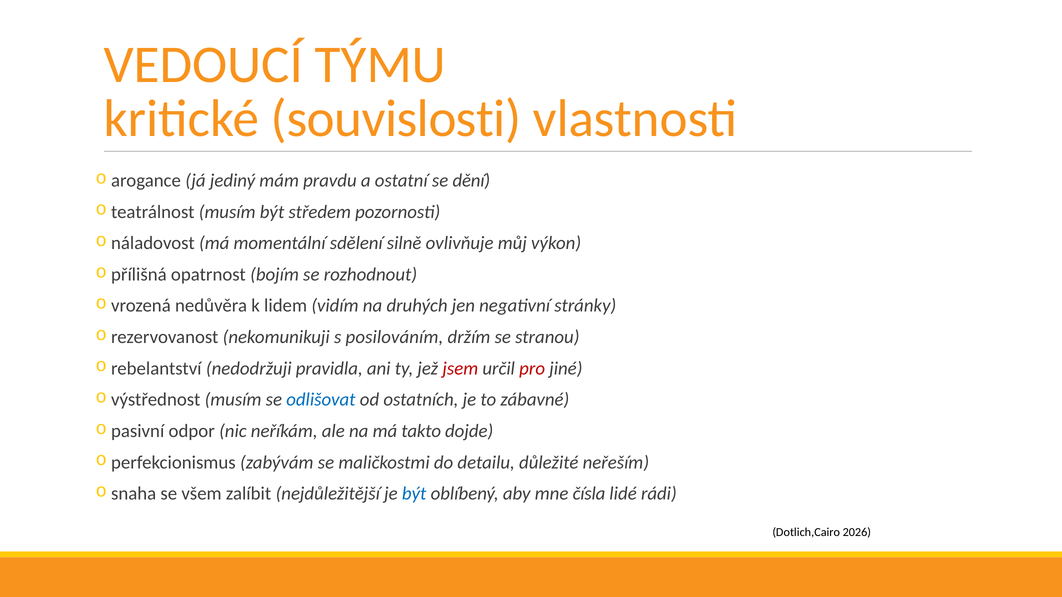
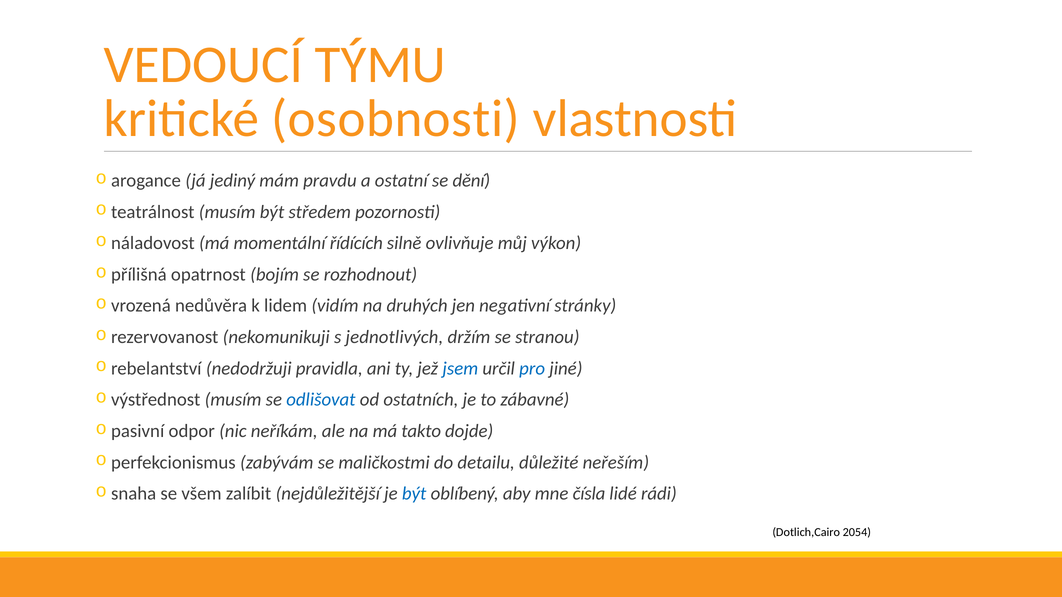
souvislosti: souvislosti -> osobnosti
sdělení: sdělení -> řídících
posilováním: posilováním -> jednotlivých
jsem colour: red -> blue
pro colour: red -> blue
2026: 2026 -> 2054
